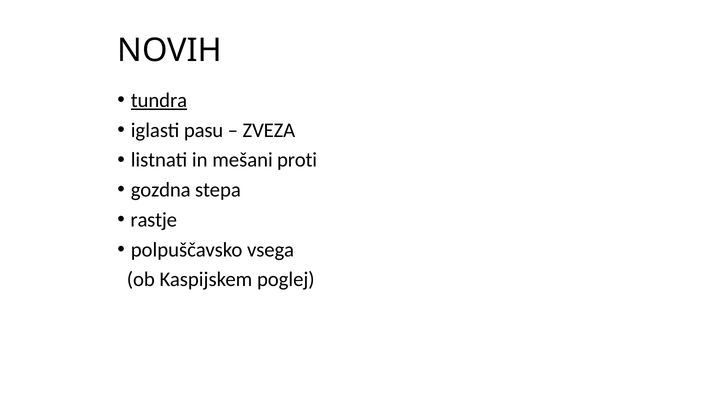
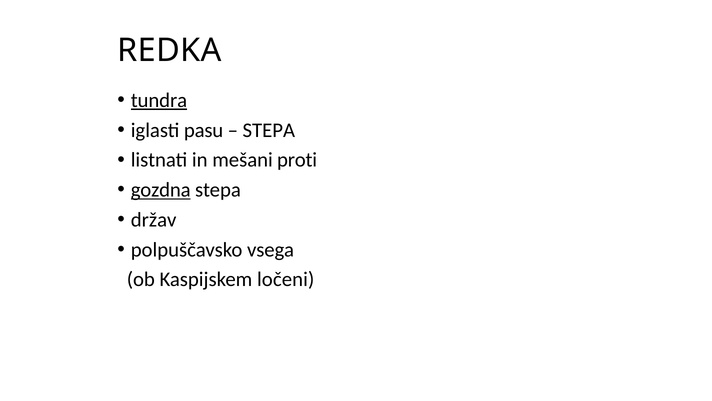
NOVIH: NOVIH -> REDKA
ZVEZA at (269, 130): ZVEZA -> STEPA
gozdna underline: none -> present
rastje: rastje -> držav
poglej: poglej -> ločeni
